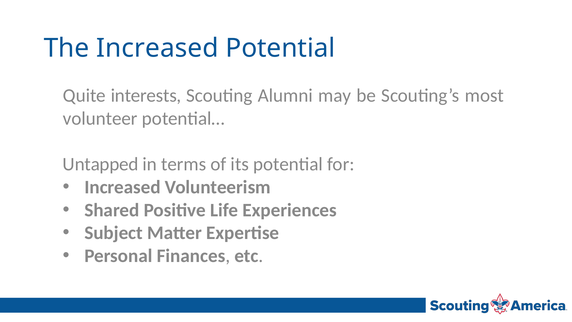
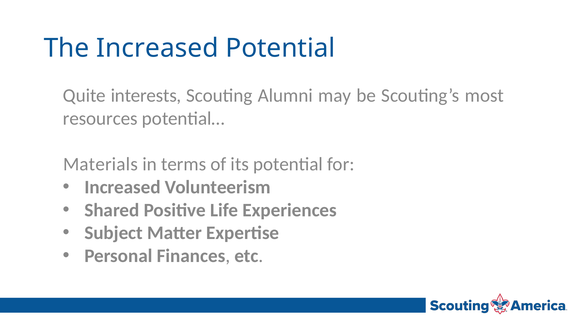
volunteer: volunteer -> resources
Untapped: Untapped -> Materials
